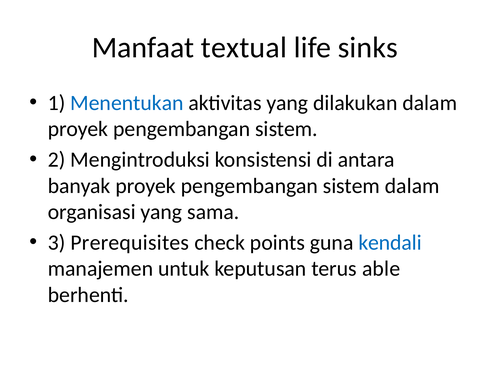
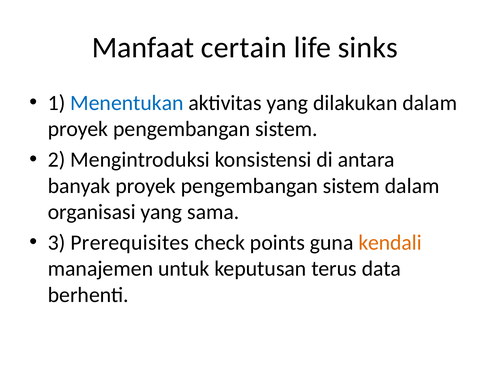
textual: textual -> certain
kendali colour: blue -> orange
able: able -> data
